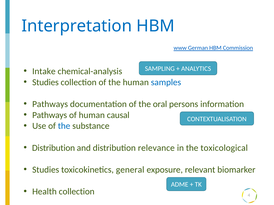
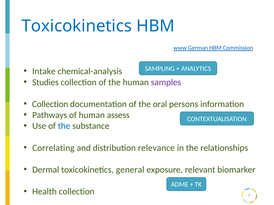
Interpretation at (77, 26): Interpretation -> Toxicokinetics
samples colour: blue -> purple
Pathways at (50, 104): Pathways -> Collection
causal: causal -> assess
Distribution at (53, 148): Distribution -> Correlating
toxicological: toxicological -> relationships
Studies at (46, 170): Studies -> Dermal
